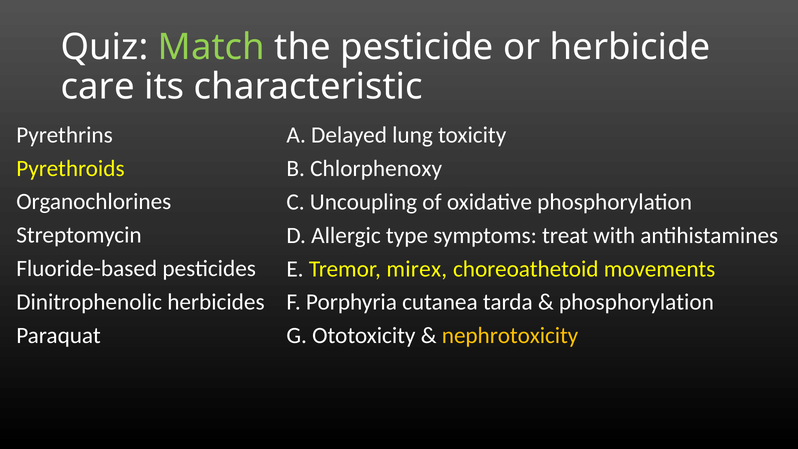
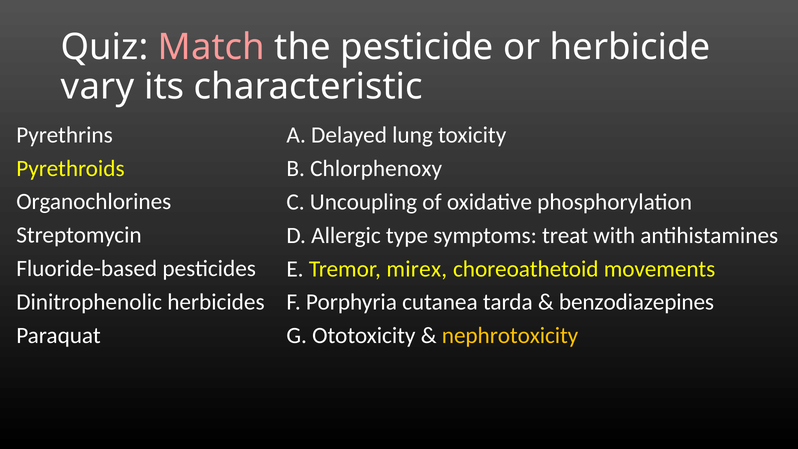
Match colour: light green -> pink
care: care -> vary
phosphorylation at (636, 302): phosphorylation -> benzodiazepines
